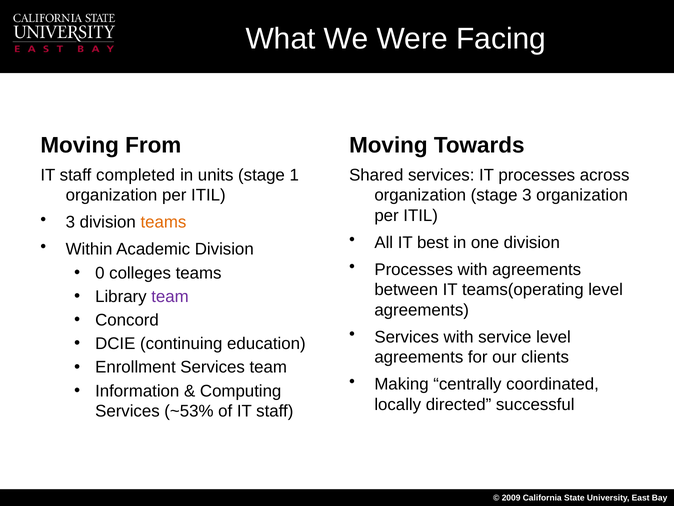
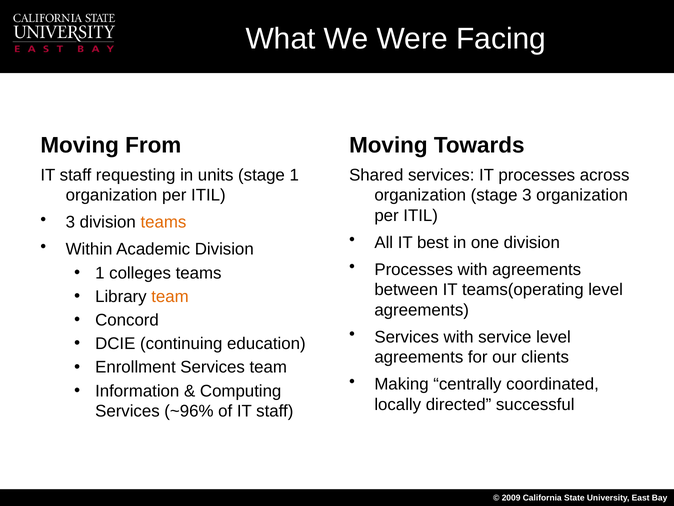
completed: completed -> requesting
0 at (100, 273): 0 -> 1
team at (170, 296) colour: purple -> orange
~53%: ~53% -> ~96%
